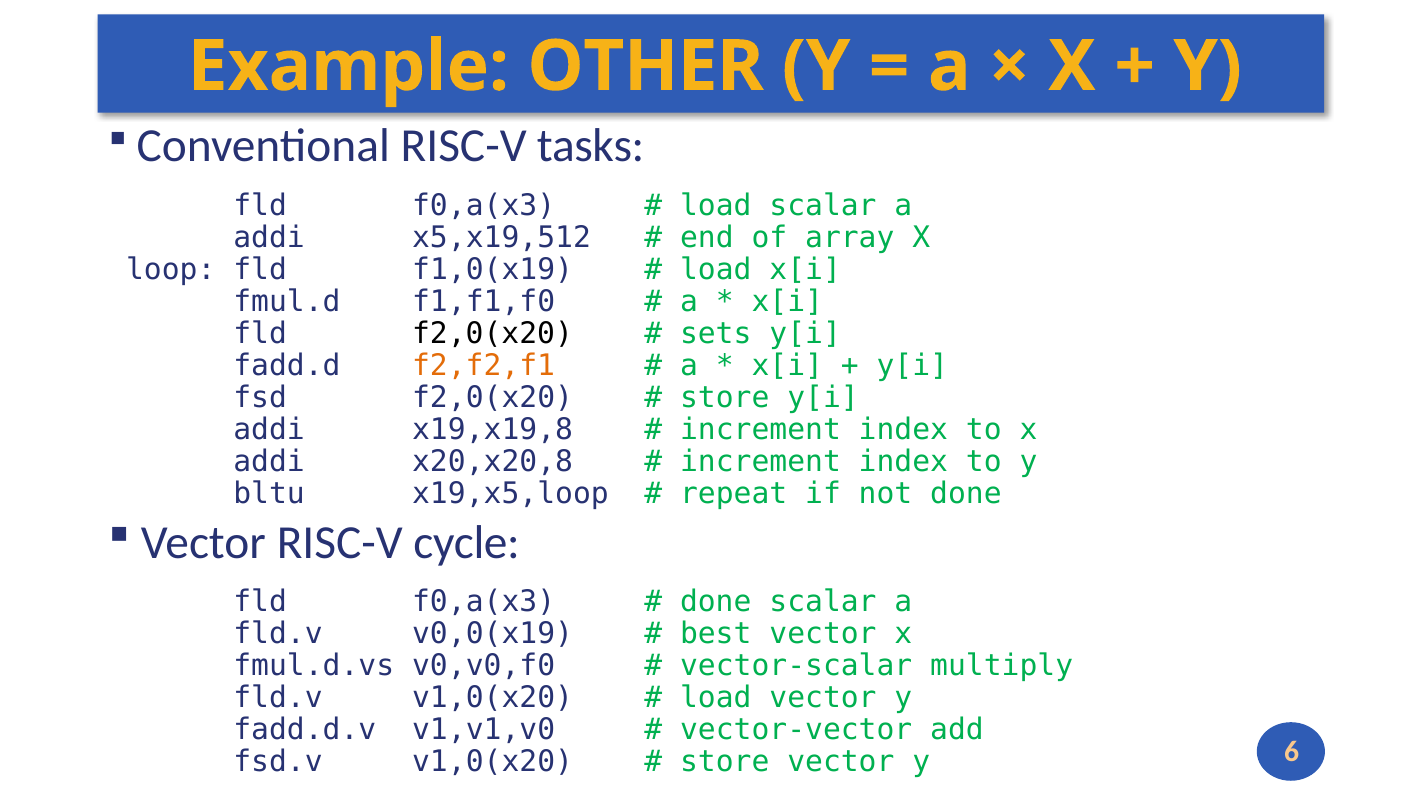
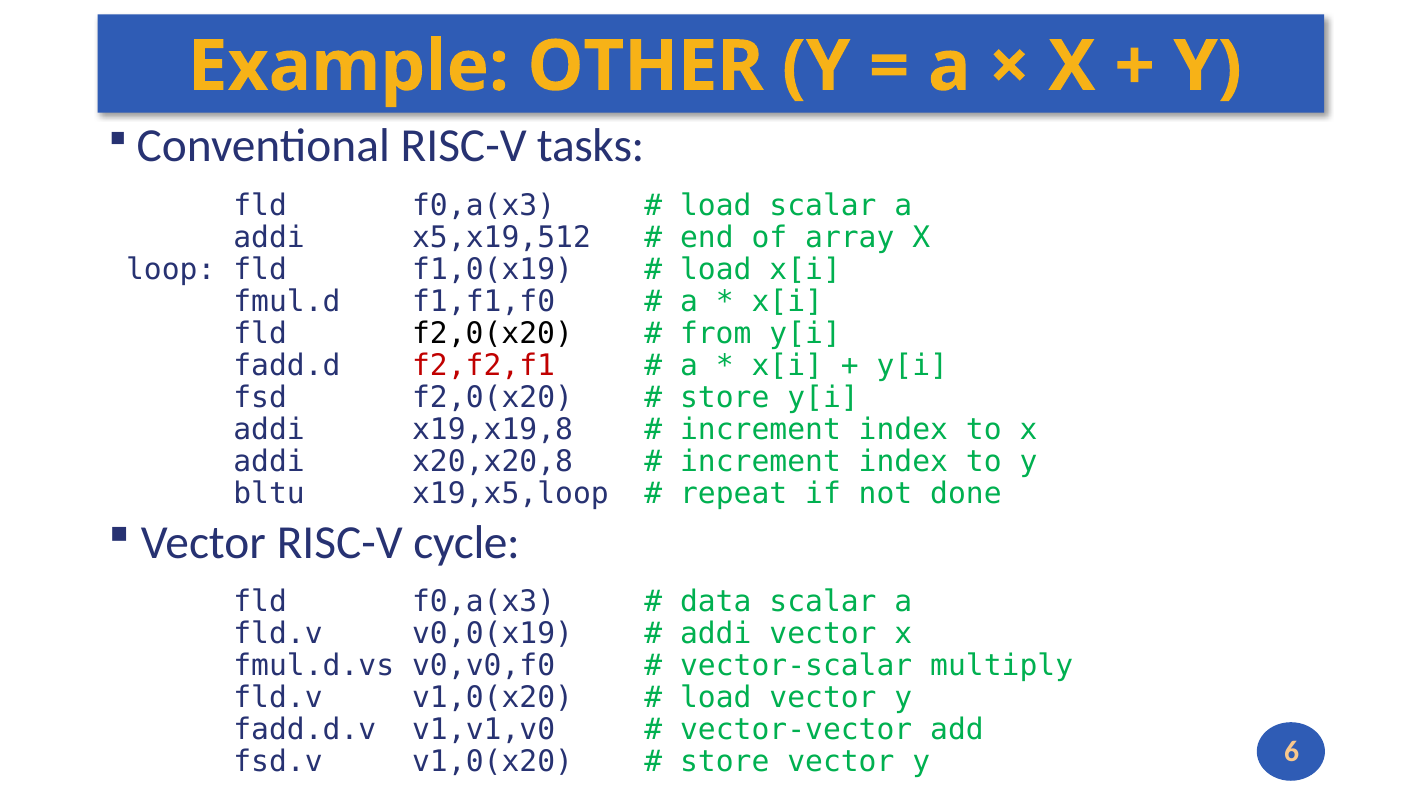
sets: sets -> from
f2,f2,f1 colour: orange -> red
done at (716, 602): done -> data
best at (716, 634): best -> addi
